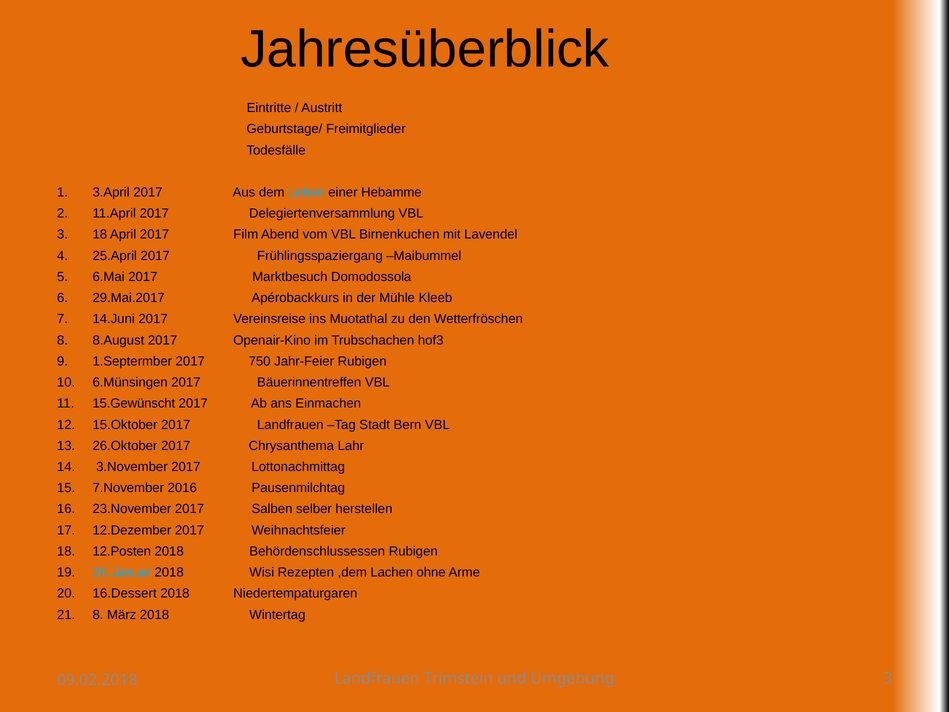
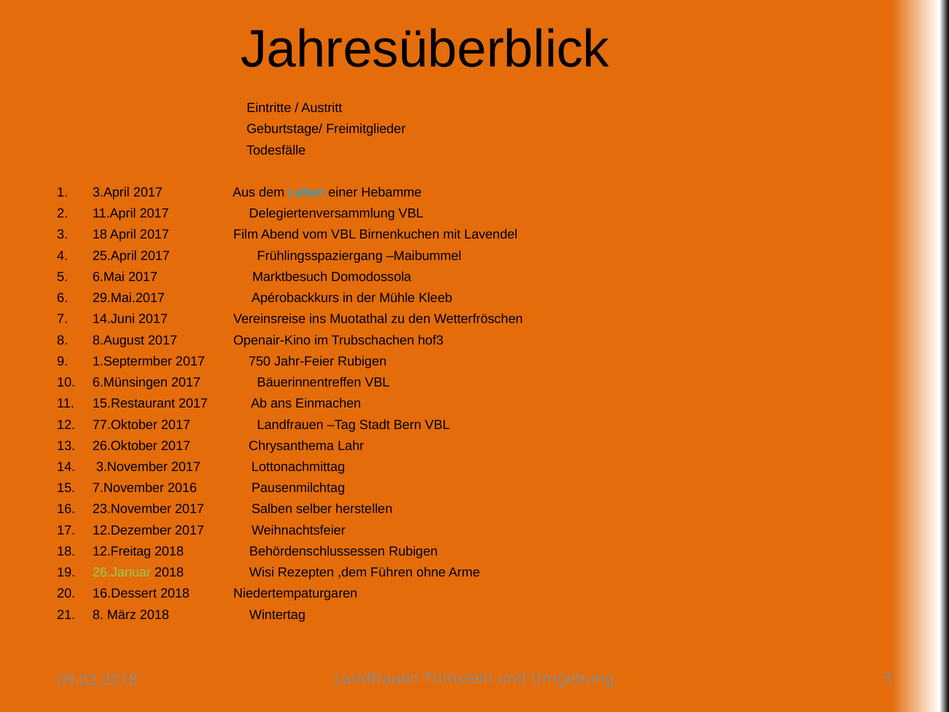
15.Gewünscht: 15.Gewünscht -> 15.Restaurant
15.Oktober: 15.Oktober -> 77.Oktober
12.Posten: 12.Posten -> 12.Freitag
26.Januar colour: light blue -> light green
Lachen: Lachen -> Führen
